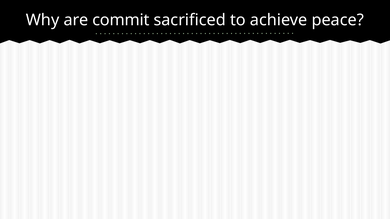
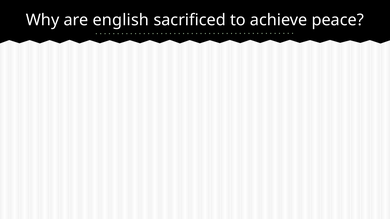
commit: commit -> english
